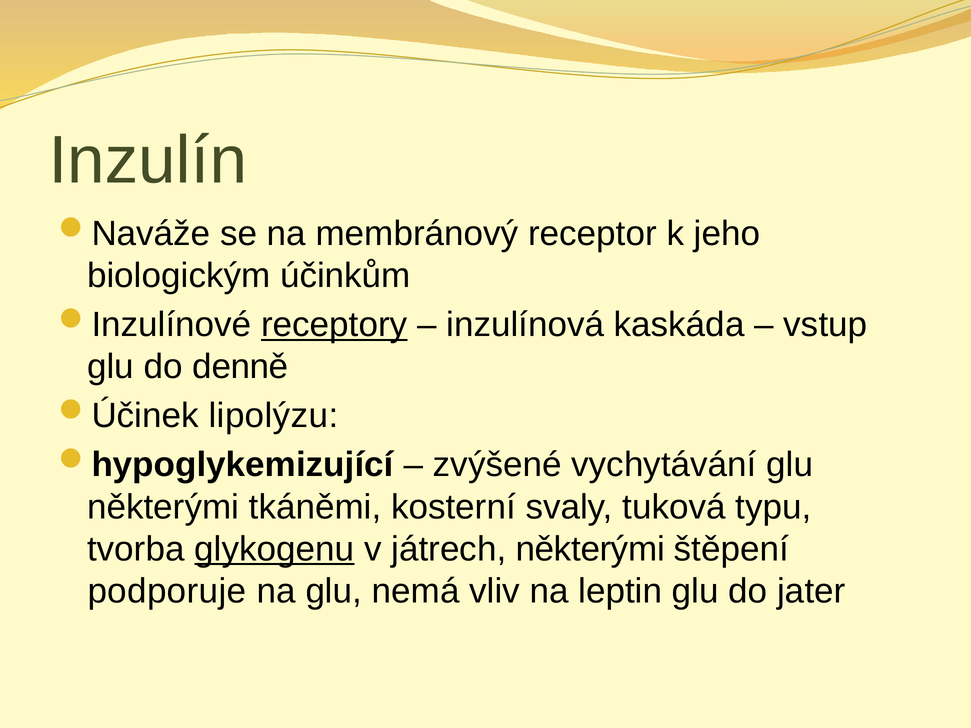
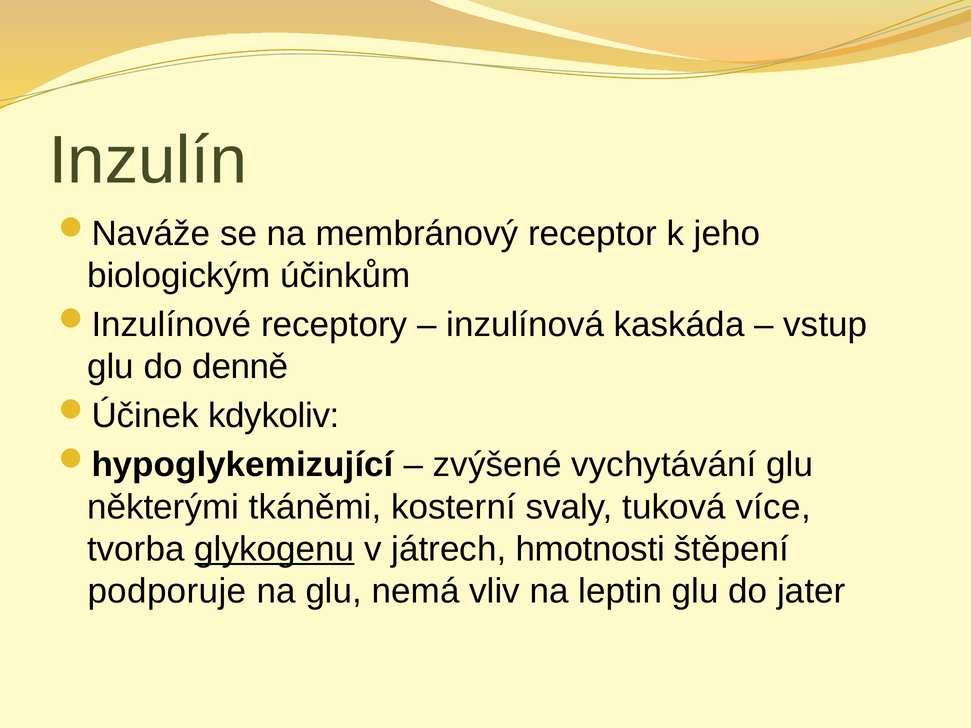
receptory underline: present -> none
lipolýzu: lipolýzu -> kdykoliv
typu: typu -> více
játrech některými: některými -> hmotnosti
